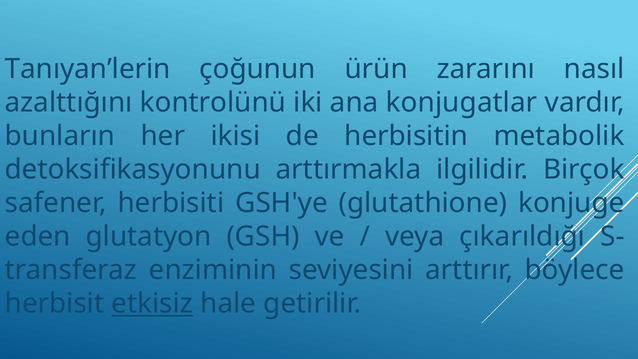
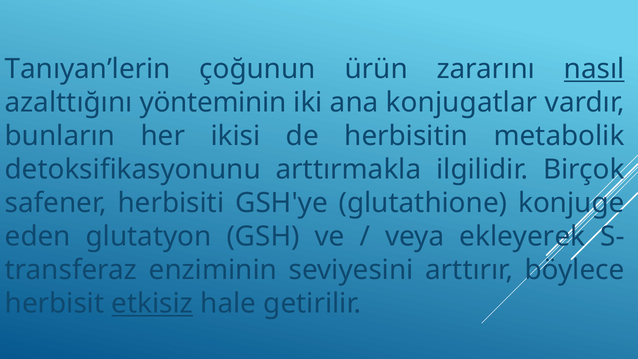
nasıl underline: none -> present
kontrolünü: kontrolünü -> yönteminin
çıkarıldığı: çıkarıldığı -> ekleyerek
